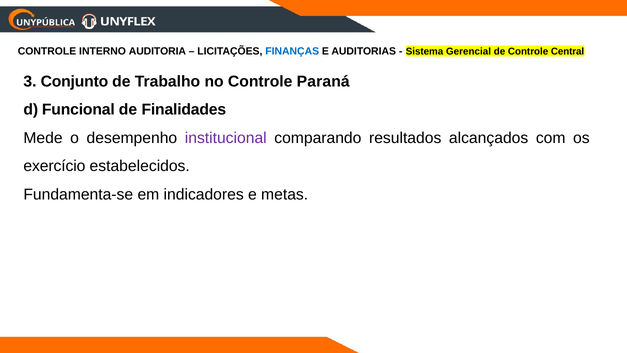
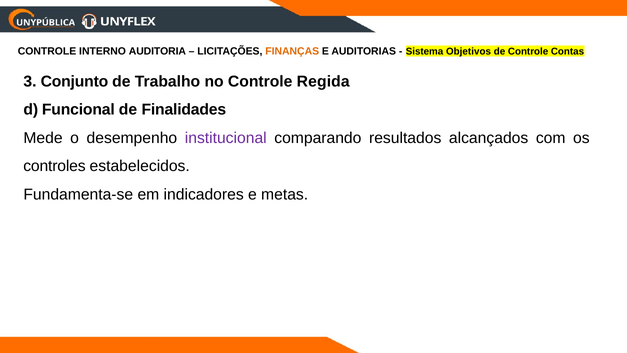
FINANÇAS colour: blue -> orange
Gerencial: Gerencial -> Objetivos
Central: Central -> Contas
Paraná: Paraná -> Regida
exercício: exercício -> controles
